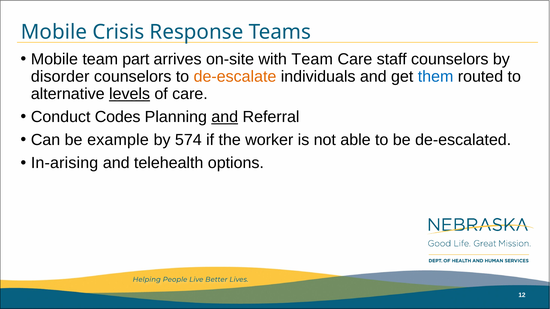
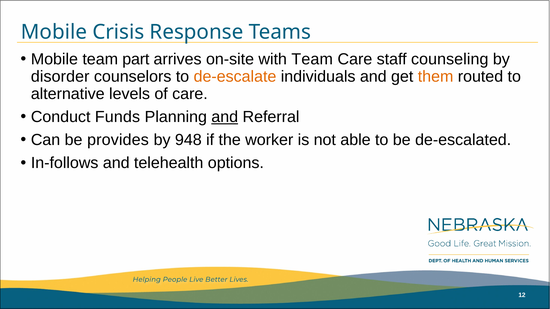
staff counselors: counselors -> counseling
them colour: blue -> orange
levels underline: present -> none
Codes: Codes -> Funds
example: example -> provides
574: 574 -> 948
In-arising: In-arising -> In-follows
